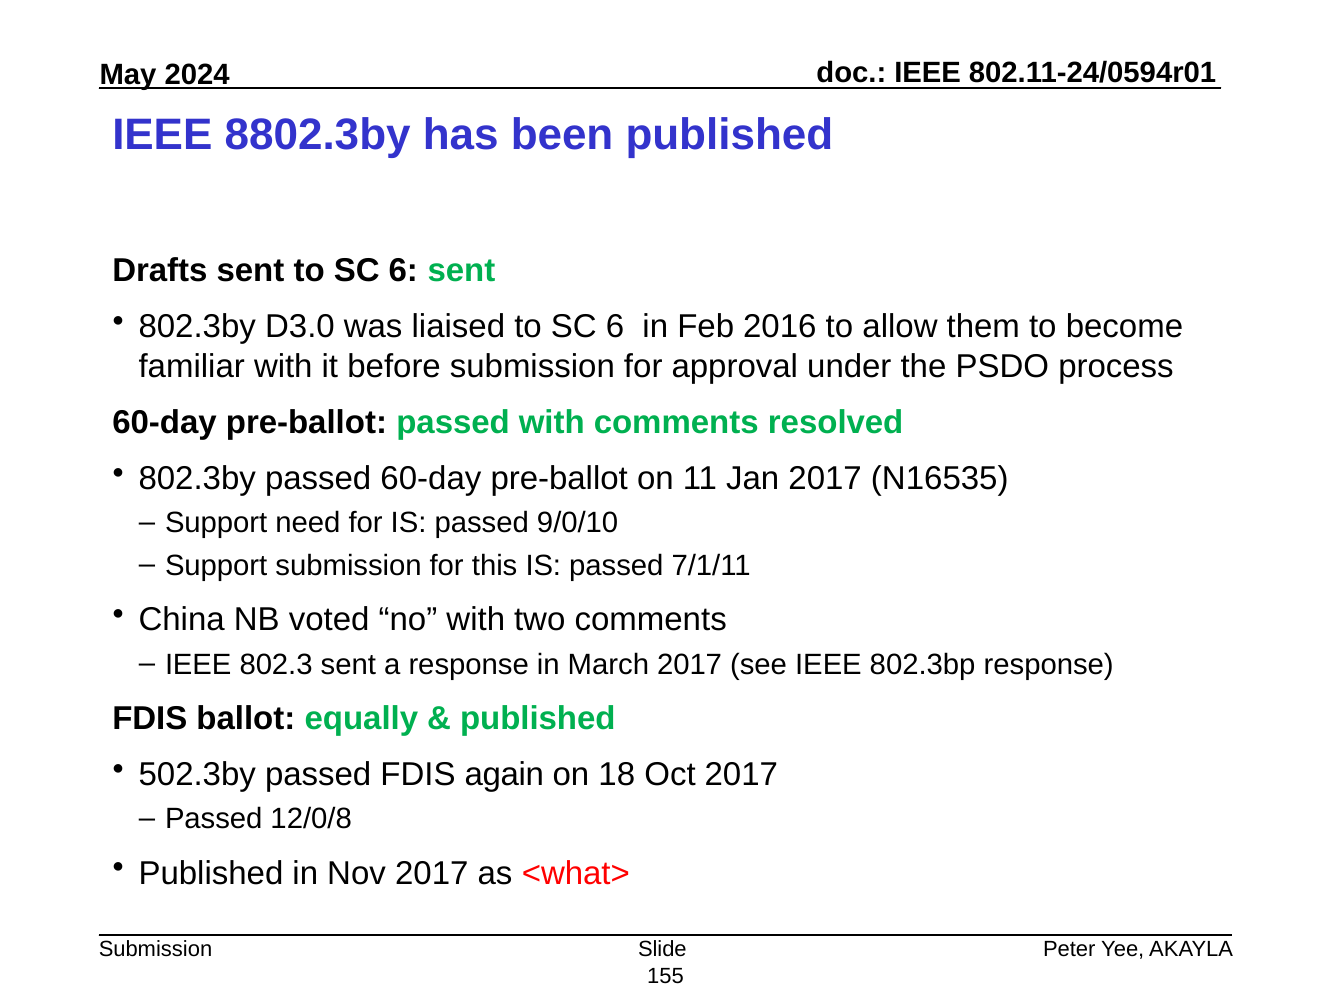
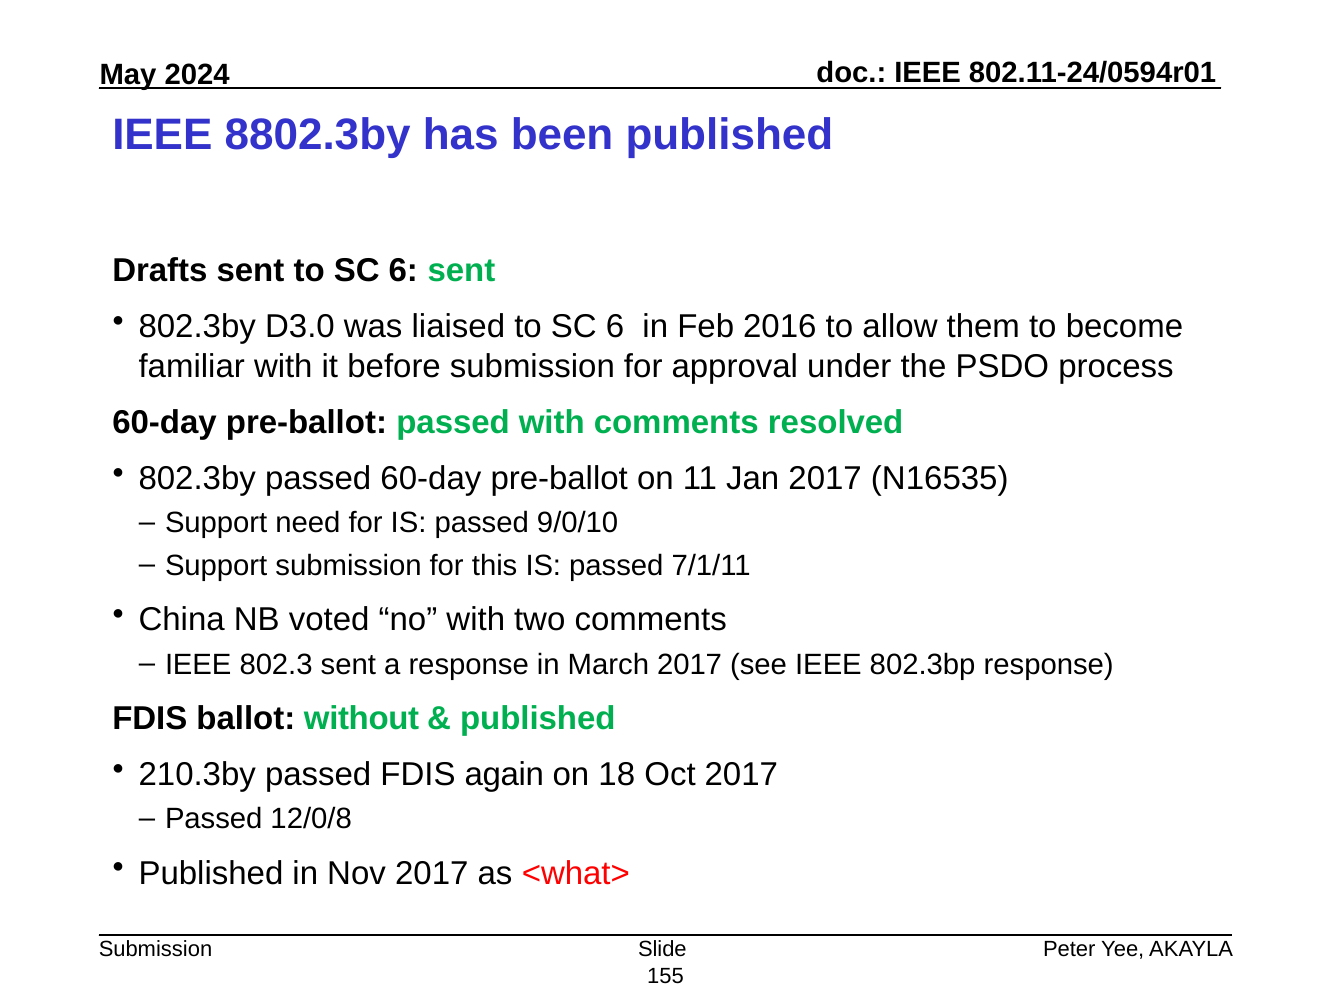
equally: equally -> without
502.3by: 502.3by -> 210.3by
